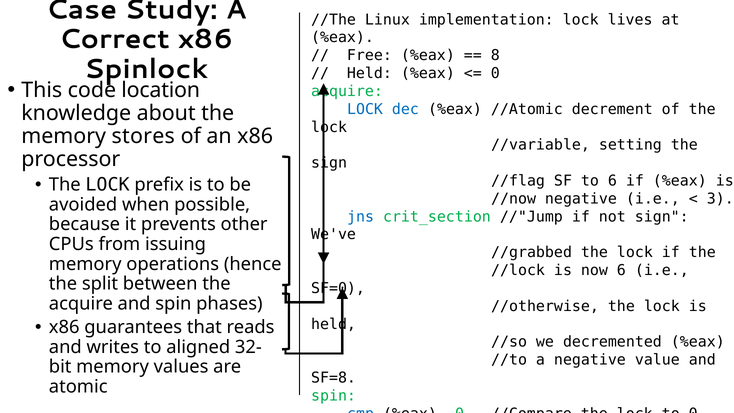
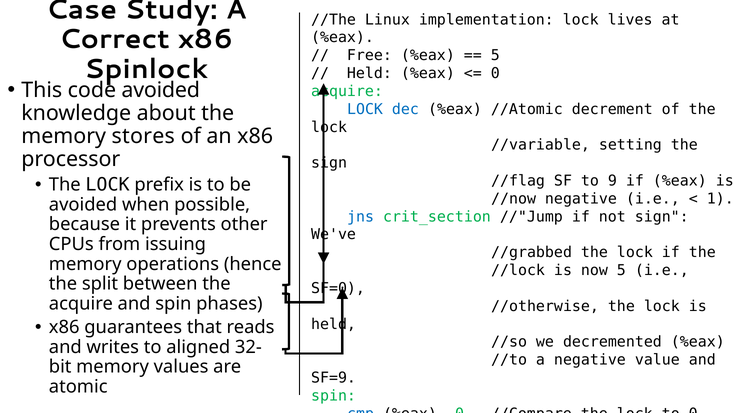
8 at (495, 55): 8 -> 5
code location: location -> avoided
to 6: 6 -> 9
3: 3 -> 1
now 6: 6 -> 5
SF=8: SF=8 -> SF=9
